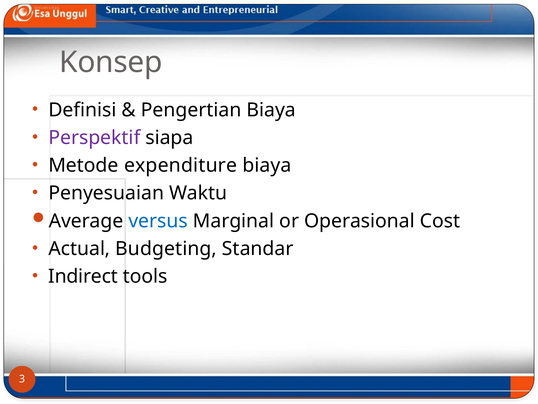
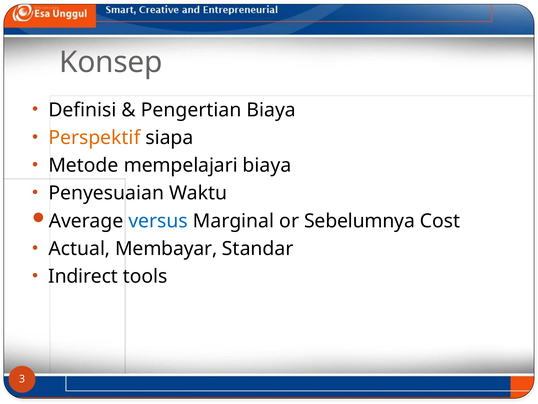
Perspektif colour: purple -> orange
expenditure: expenditure -> mempelajari
Operasional: Operasional -> Sebelumnya
Budgeting: Budgeting -> Membayar
